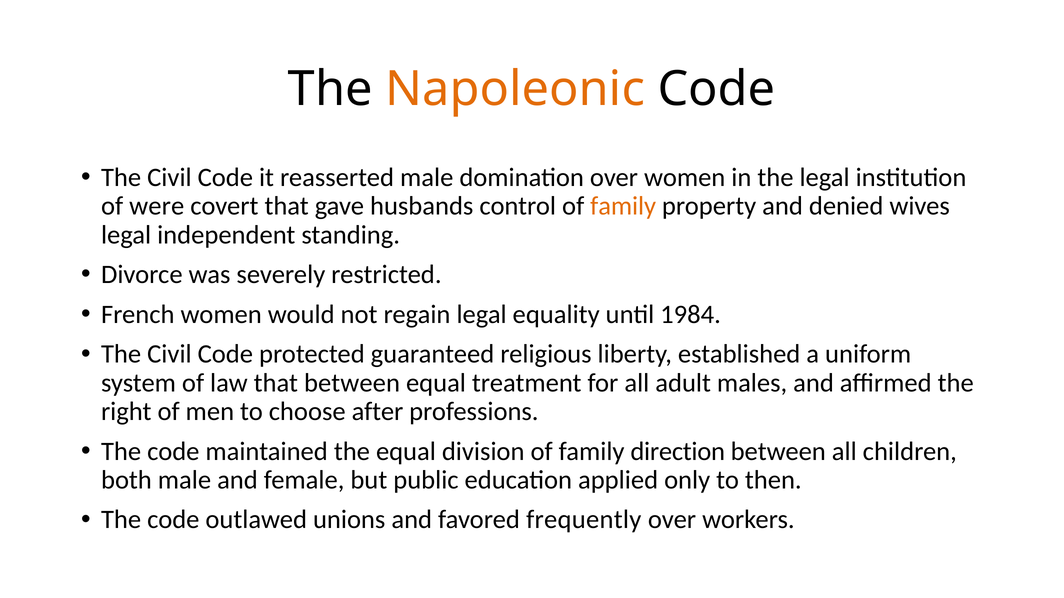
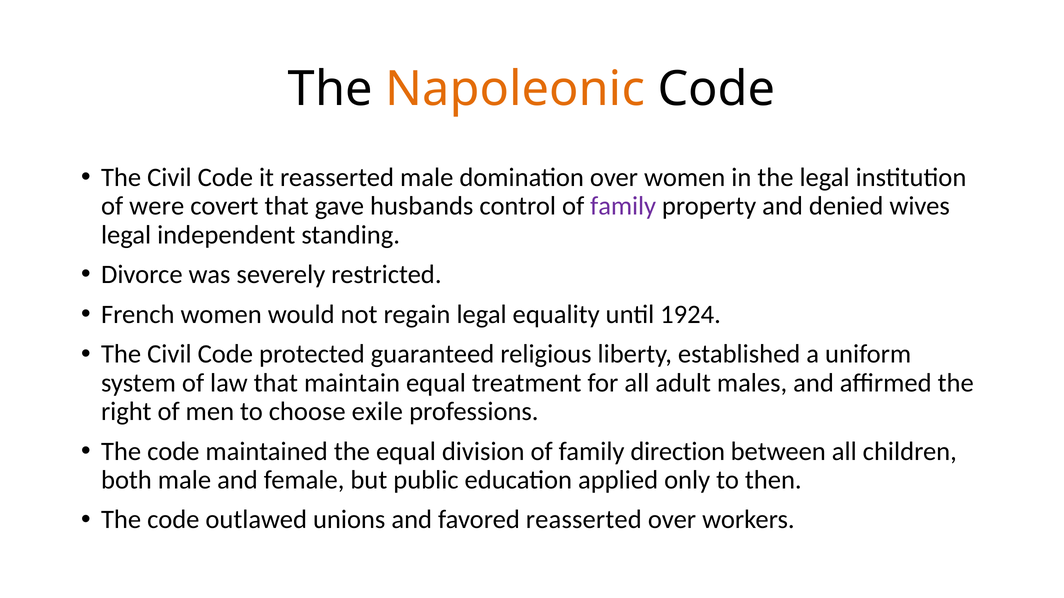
family at (623, 206) colour: orange -> purple
1984: 1984 -> 1924
that between: between -> maintain
after: after -> exile
favored frequently: frequently -> reasserted
